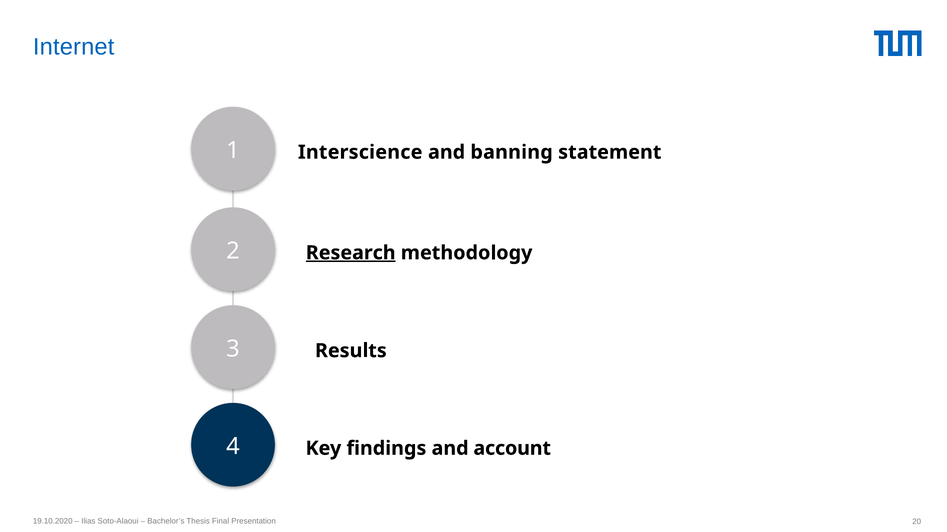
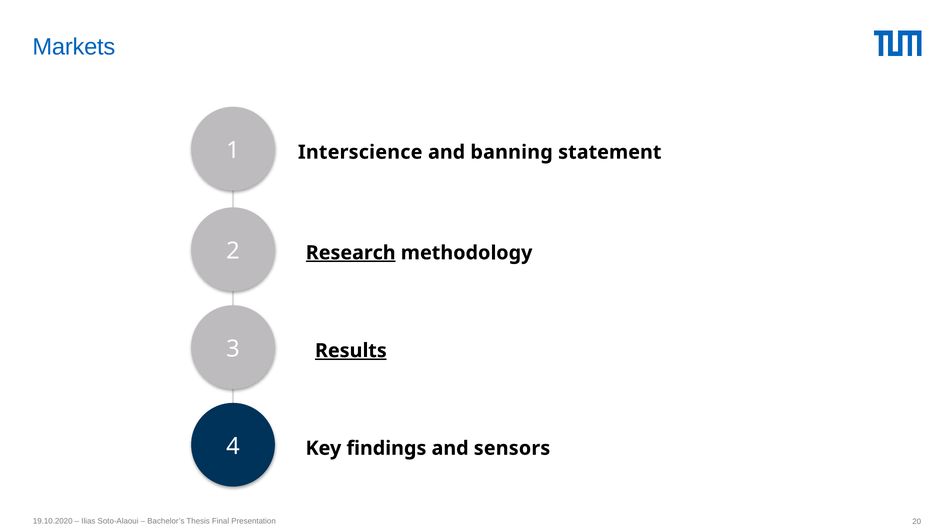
Internet: Internet -> Markets
Results underline: none -> present
account: account -> sensors
